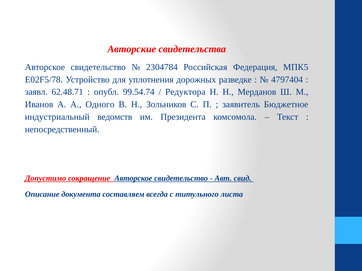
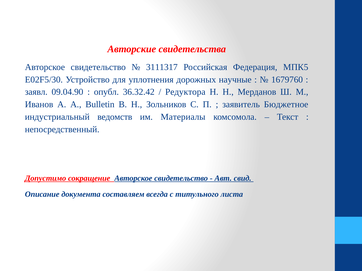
2304784: 2304784 -> 3111317
E02F5/78: E02F5/78 -> E02F5/30
разведке: разведке -> научные
4797404: 4797404 -> 1679760
62.48.71: 62.48.71 -> 09.04.90
99.54.74: 99.54.74 -> 36.32.42
Одного: Одного -> Bulletin
Президента: Президента -> Материалы
